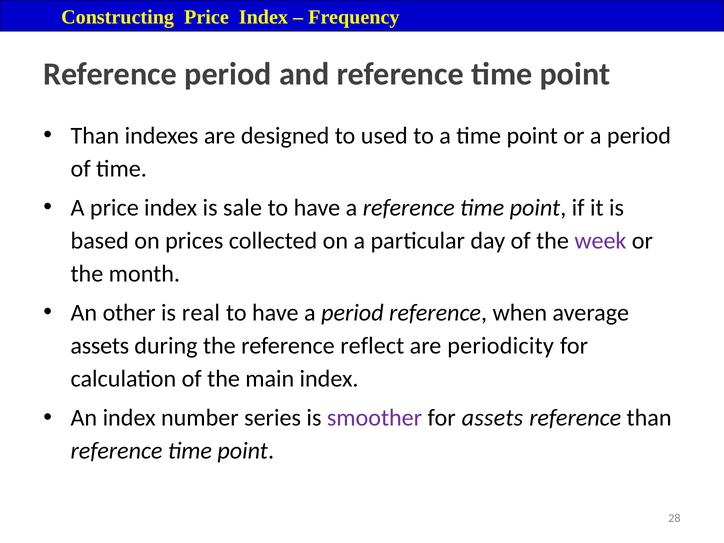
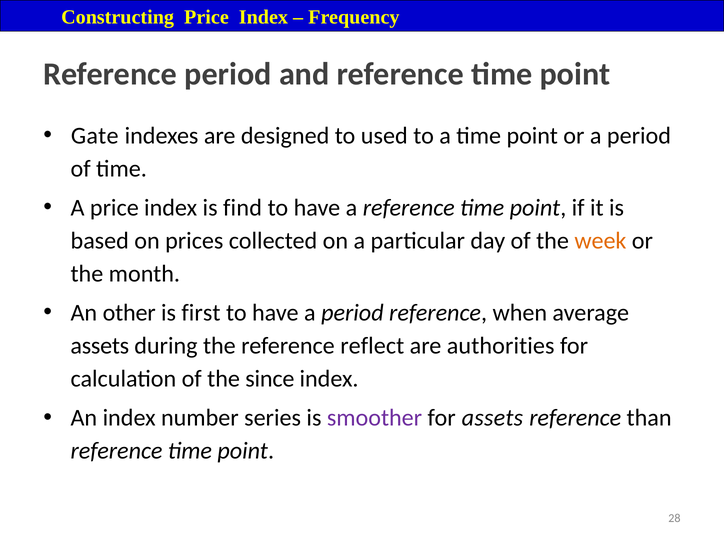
Than at (95, 136): Than -> Gate
sale: sale -> find
week colour: purple -> orange
real: real -> first
periodicity: periodicity -> authorities
main: main -> since
